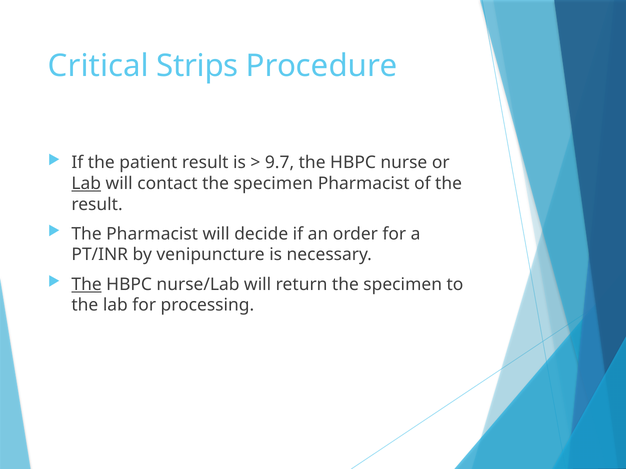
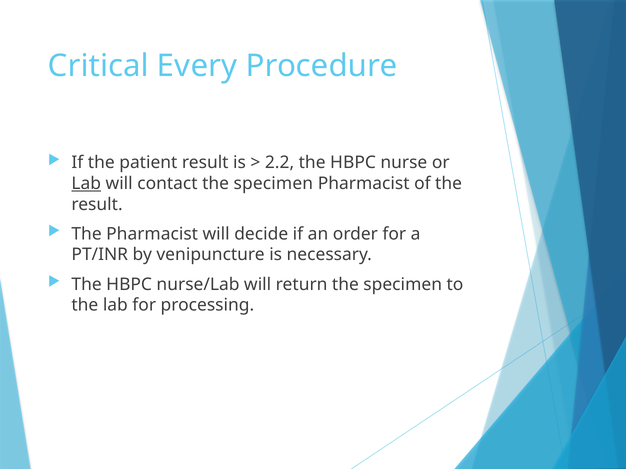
Strips: Strips -> Every
9.7: 9.7 -> 2.2
The at (87, 285) underline: present -> none
